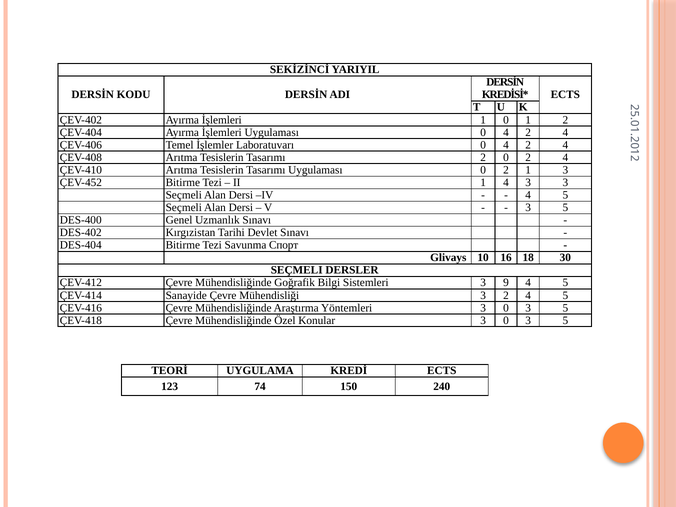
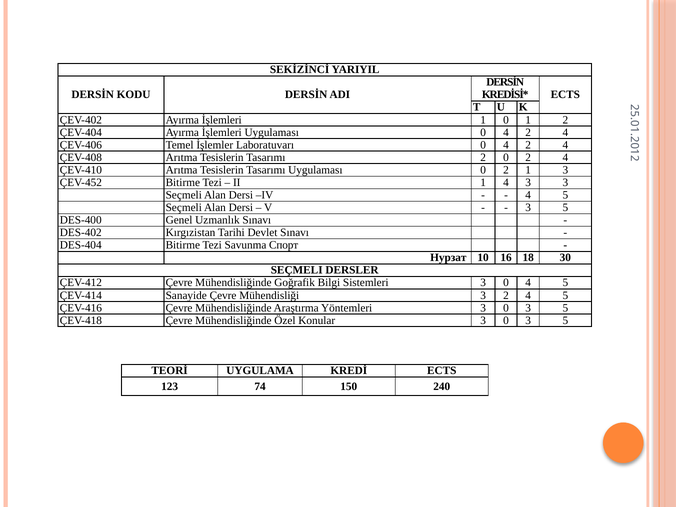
Glivays: Glivays -> Нурзат
Sistemleri 3 9: 9 -> 0
